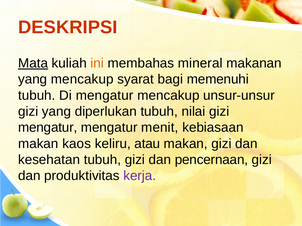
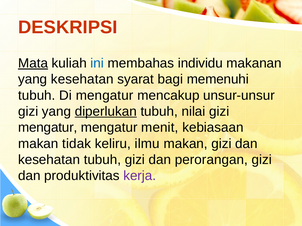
ini colour: orange -> blue
mineral: mineral -> individu
yang mencakup: mencakup -> kesehatan
diperlukan underline: none -> present
kaos: kaos -> tidak
atau: atau -> ilmu
pencernaan: pencernaan -> perorangan
